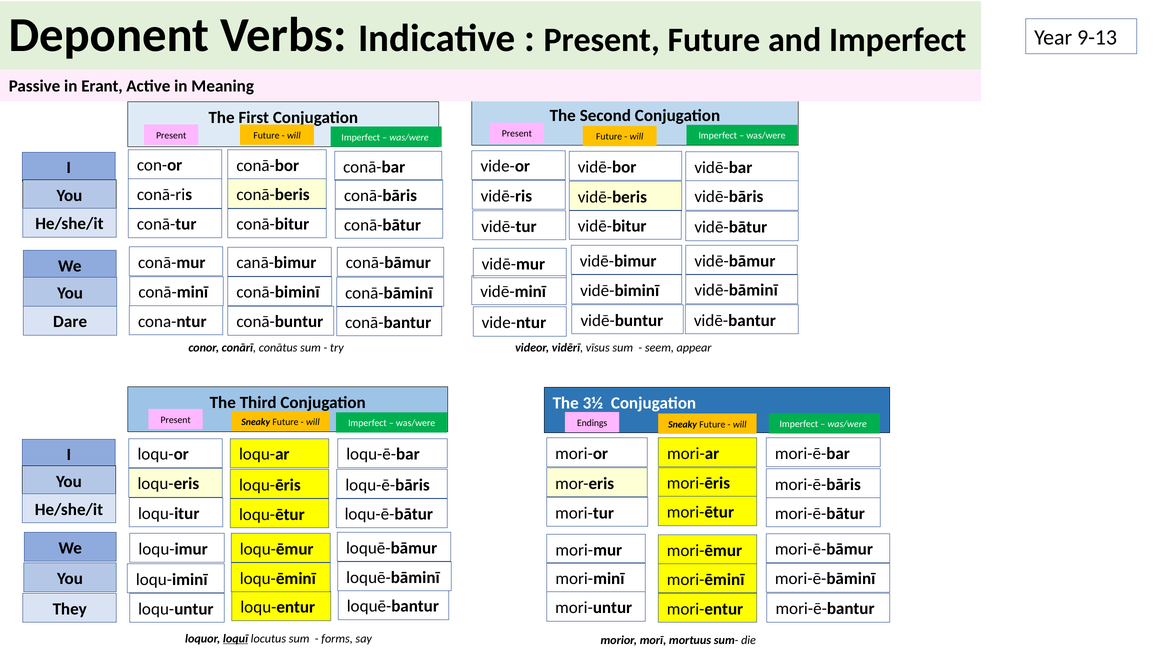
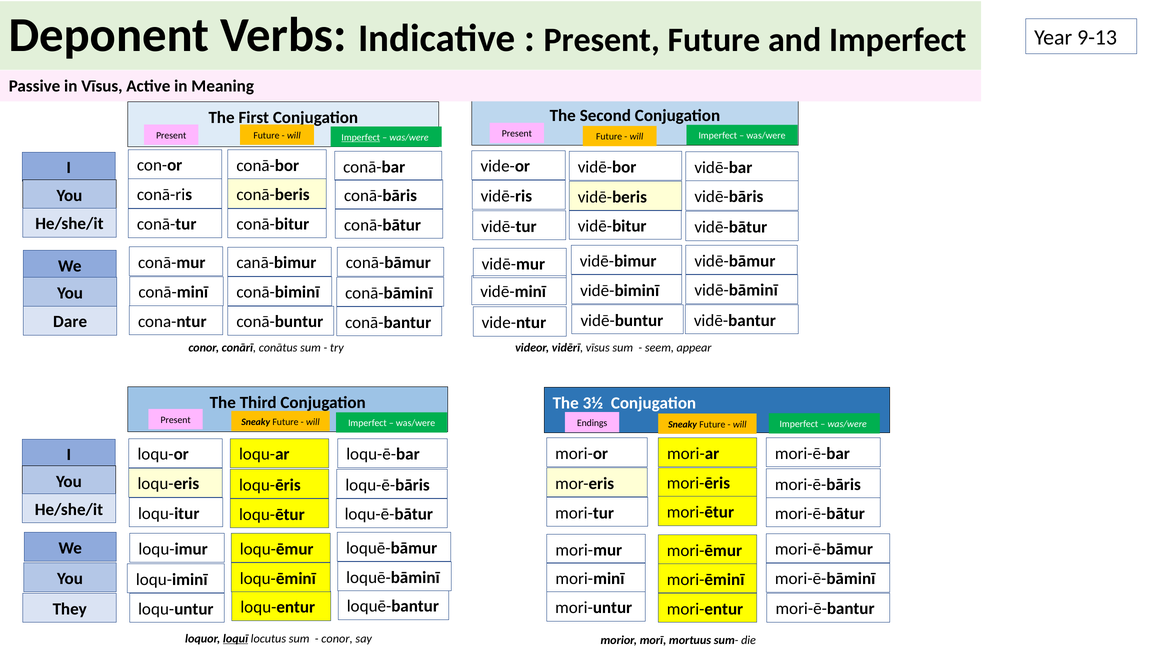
in Erant: Erant -> Vīsus
Imperfect at (361, 137) underline: none -> present
forms at (337, 638): forms -> conor
